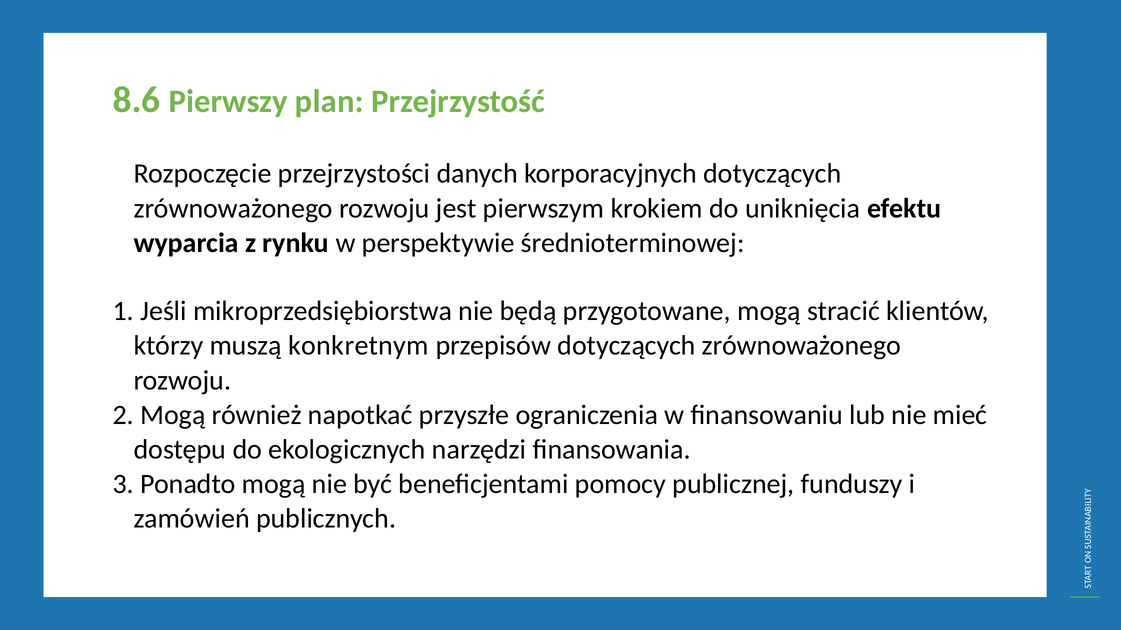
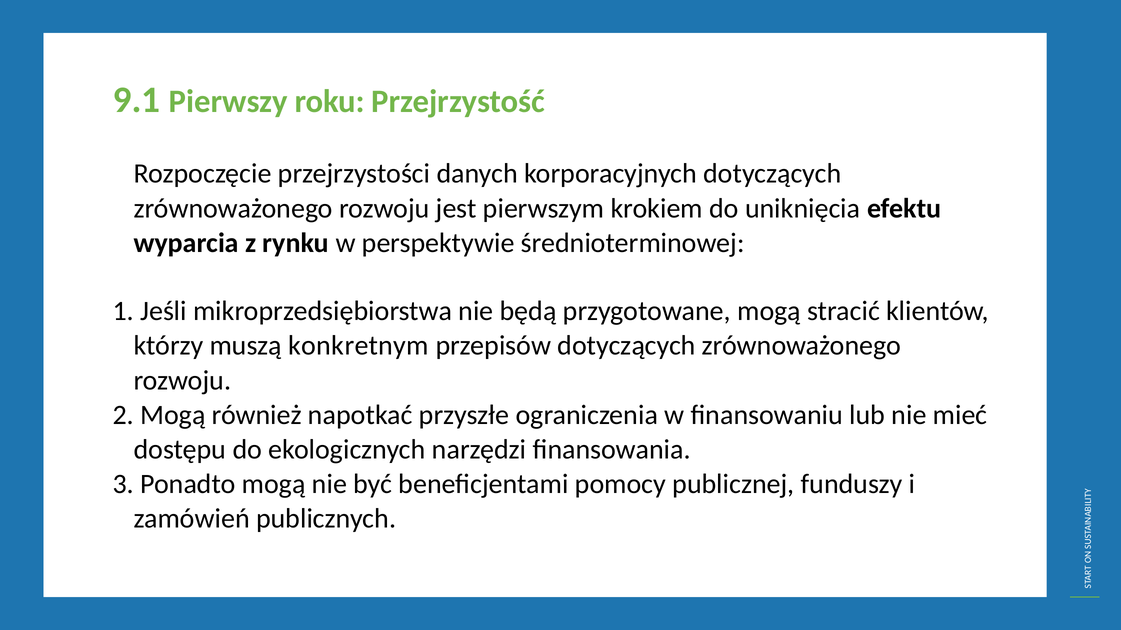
8.6: 8.6 -> 9.1
plan: plan -> roku
